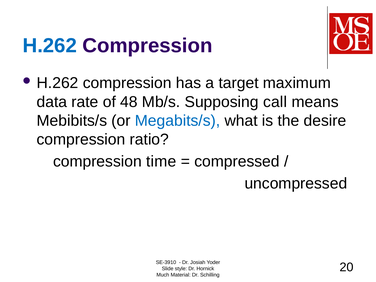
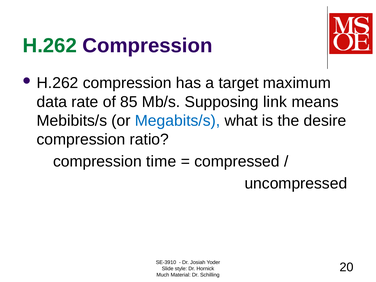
H.262 at (50, 46) colour: blue -> green
48: 48 -> 85
call: call -> link
